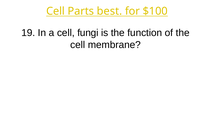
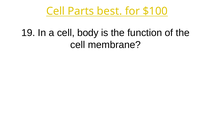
fungi: fungi -> body
